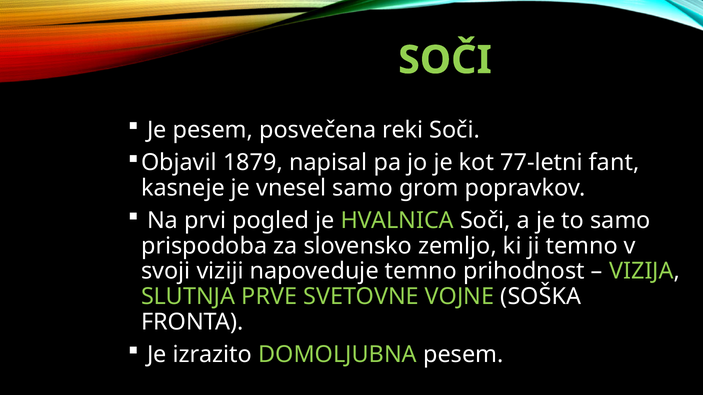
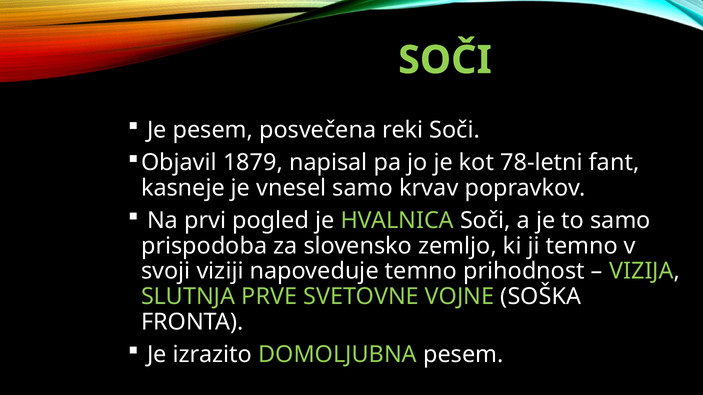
77-letni: 77-letni -> 78-letni
grom: grom -> krvav
